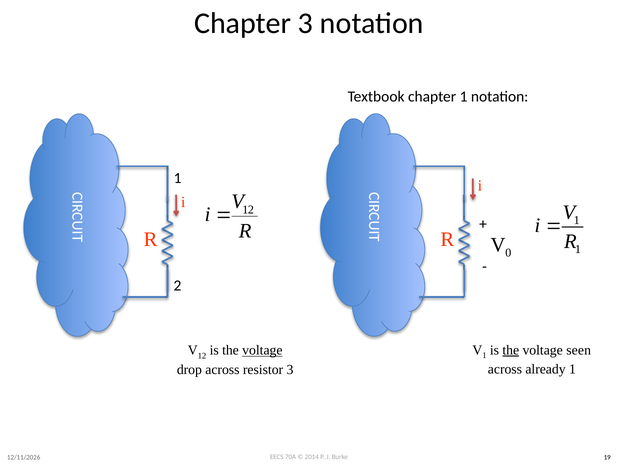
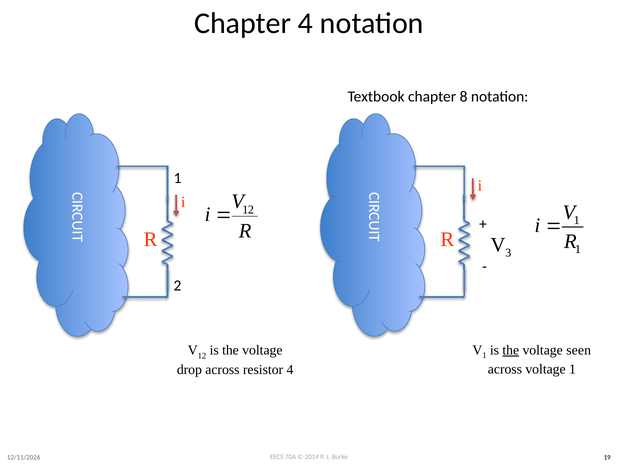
Chapter 3: 3 -> 4
chapter 1: 1 -> 8
0: 0 -> 3
voltage at (262, 350) underline: present -> none
across already: already -> voltage
resistor 3: 3 -> 4
